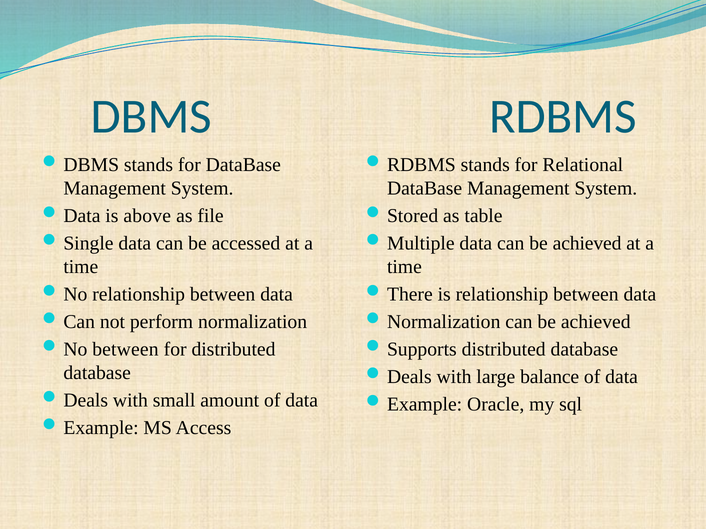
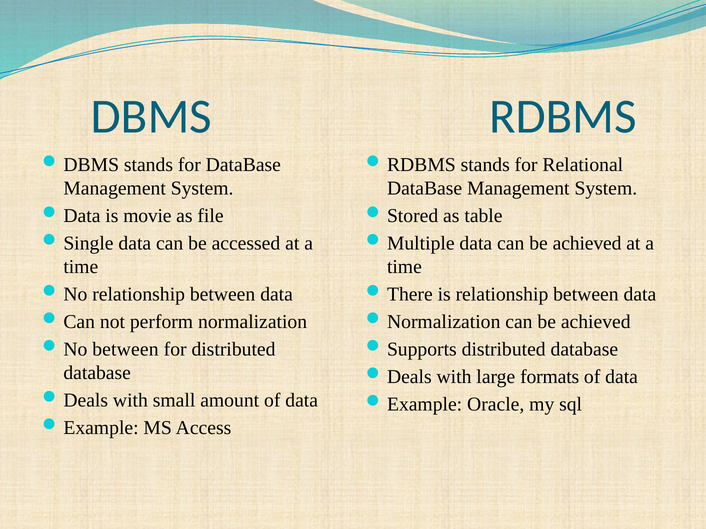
above: above -> movie
balance: balance -> formats
